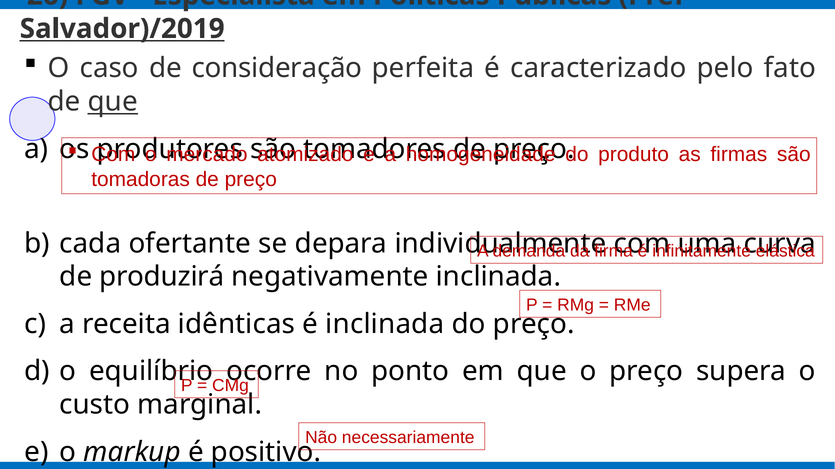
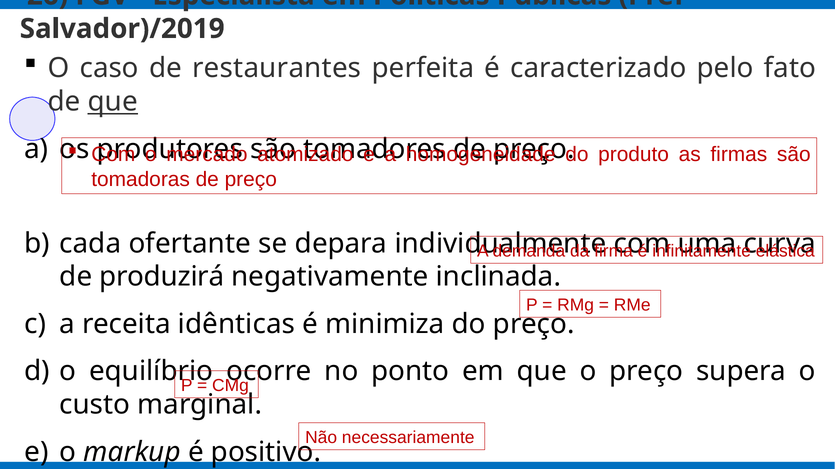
Salvador)/2019 underline: present -> none
consideração: consideração -> restaurantes
é inclinada: inclinada -> minimiza
